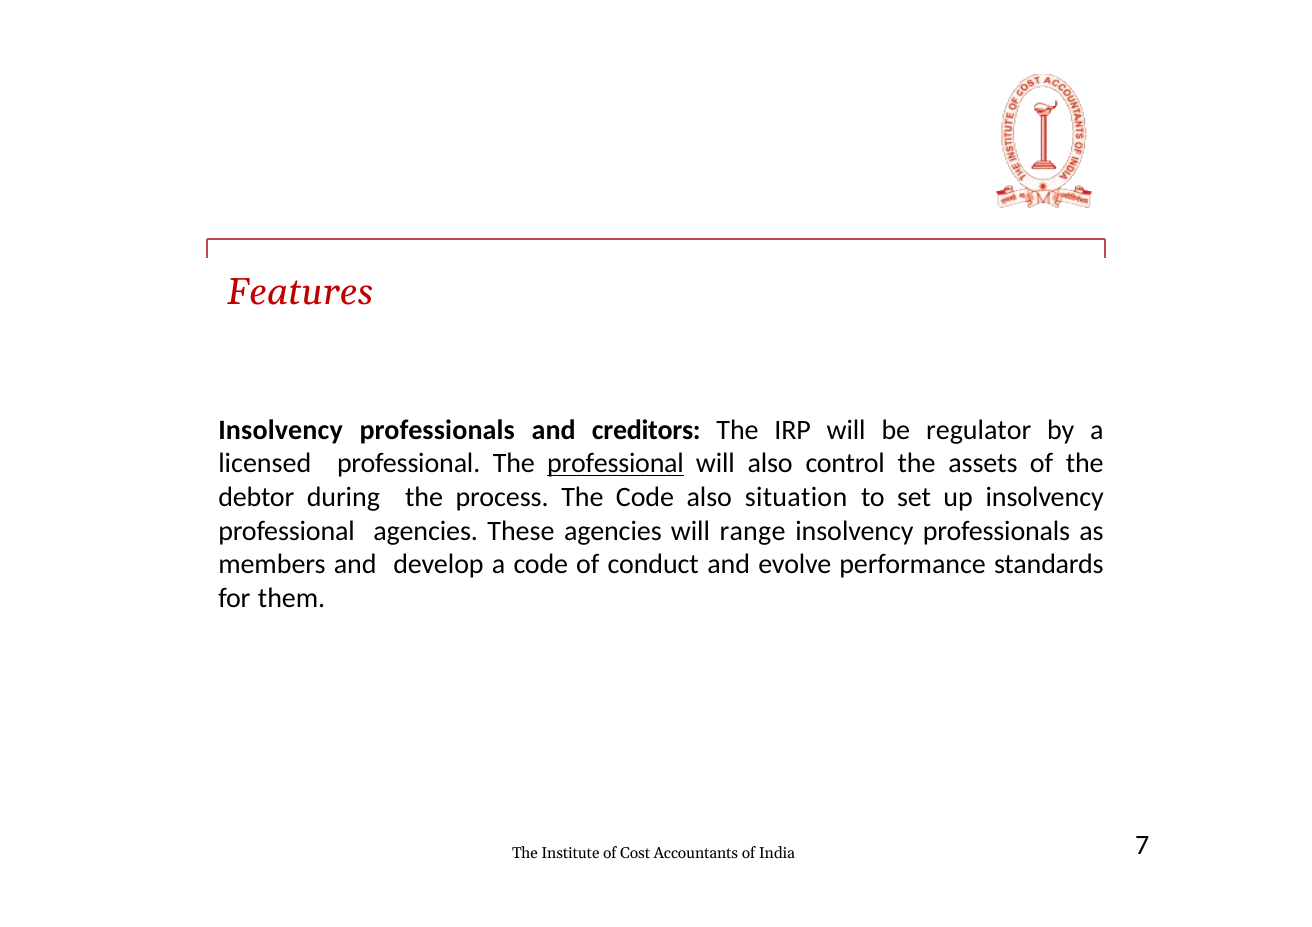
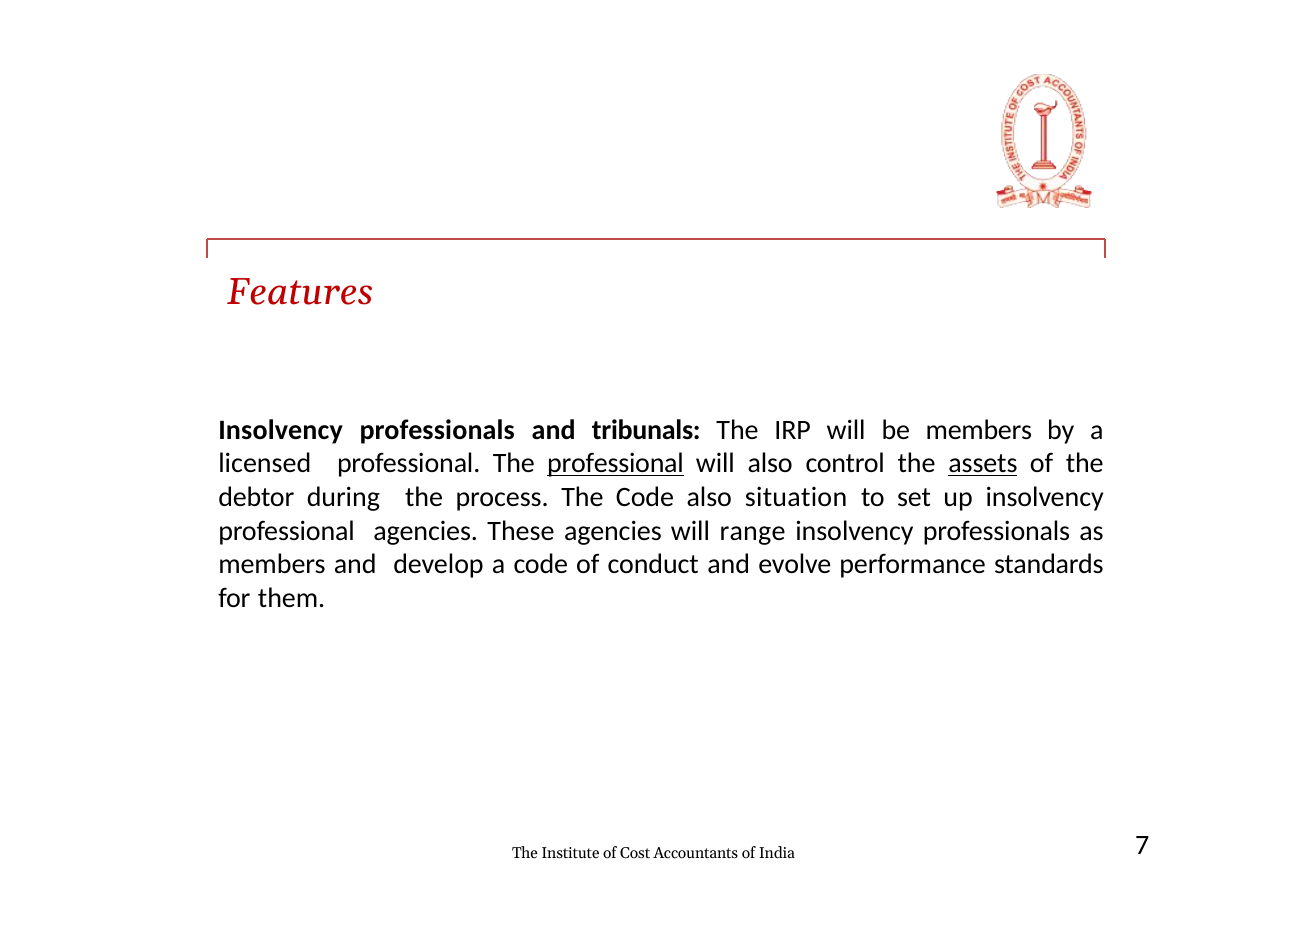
creditors: creditors -> tribunals
be regulator: regulator -> members
assets underline: none -> present
